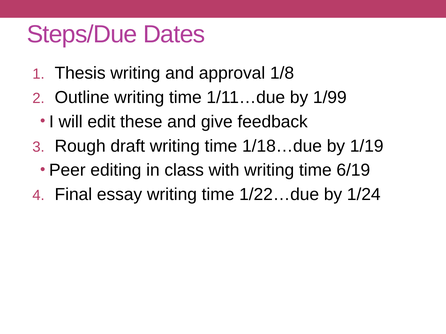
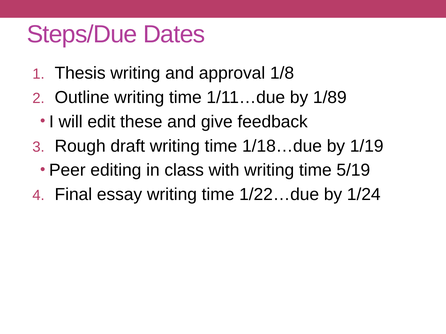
1/99: 1/99 -> 1/89
6/19: 6/19 -> 5/19
